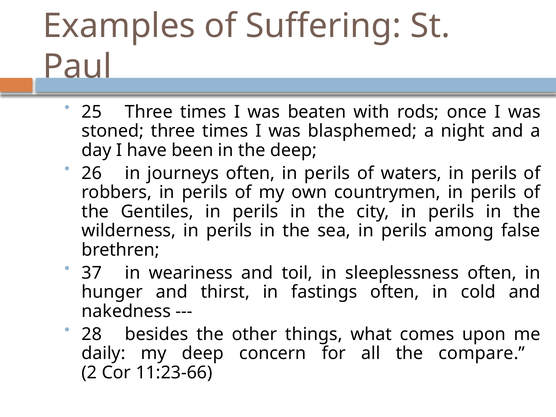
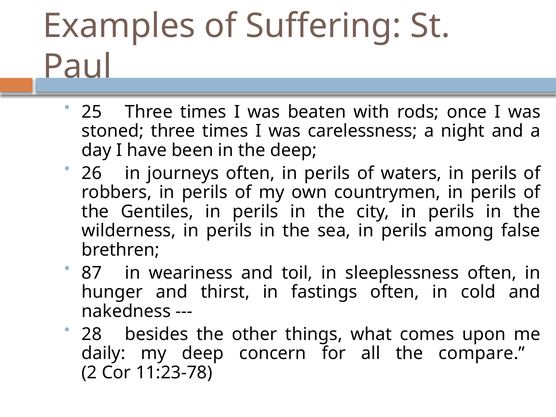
blasphemed: blasphemed -> carelessness
37: 37 -> 87
11:23-66: 11:23-66 -> 11:23-78
